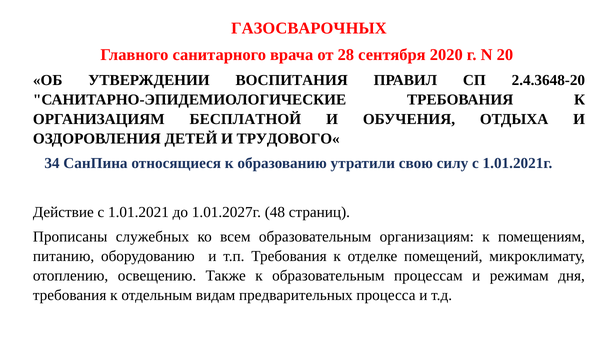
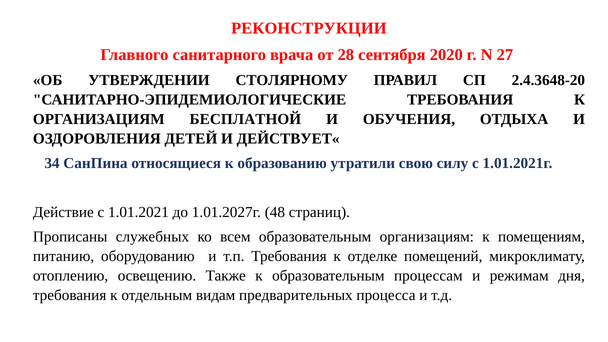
ГАЗОСВАРОЧНЫХ: ГАЗОСВАРОЧНЫХ -> РЕКОНСТРУКЦИИ
20: 20 -> 27
ВОСПИТАНИЯ: ВОСПИТАНИЯ -> СТОЛЯРНОМУ
ТРУДОВОГО«: ТРУДОВОГО« -> ДЕЙСТВУЕТ«
